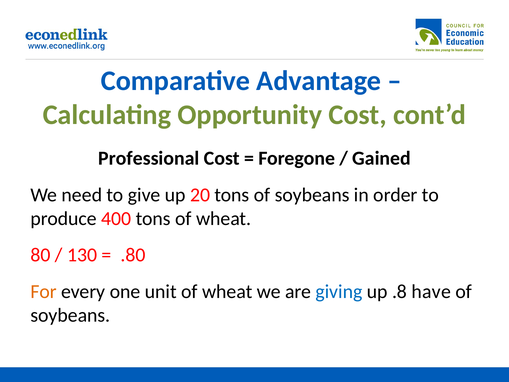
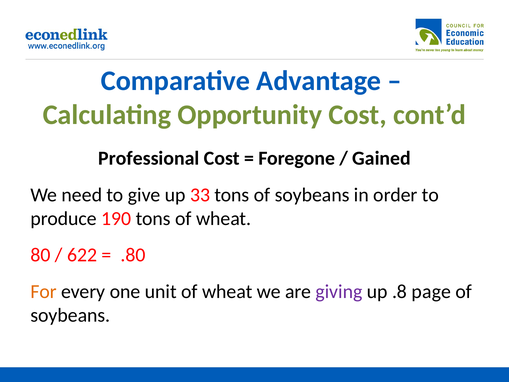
20: 20 -> 33
400: 400 -> 190
130: 130 -> 622
giving colour: blue -> purple
have: have -> page
